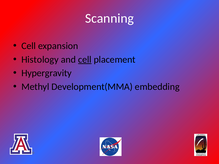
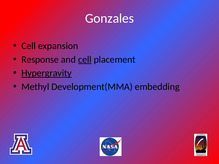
Scanning: Scanning -> Gonzales
Histology: Histology -> Response
Hypergravity underline: none -> present
